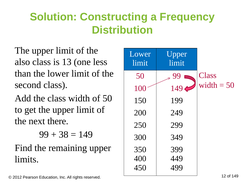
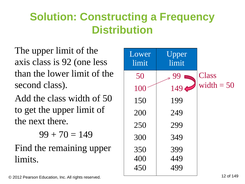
also: also -> axis
13: 13 -> 92
38: 38 -> 70
